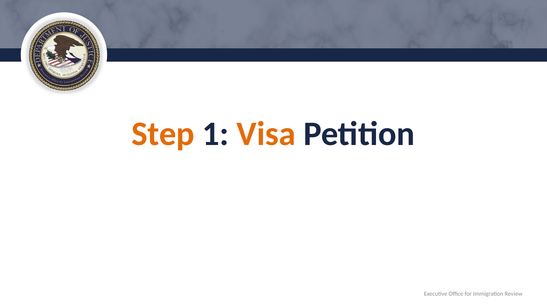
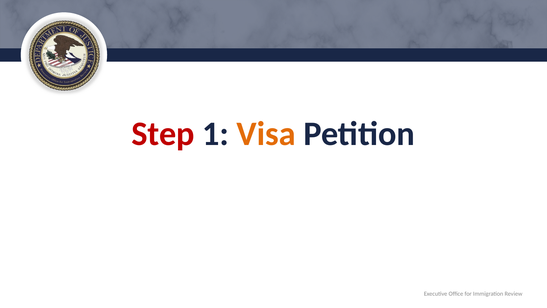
Step colour: orange -> red
